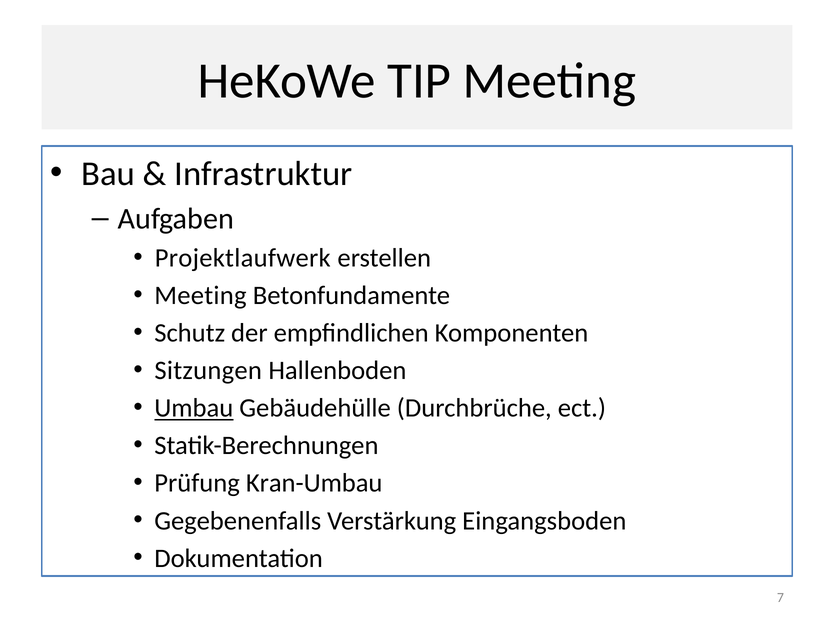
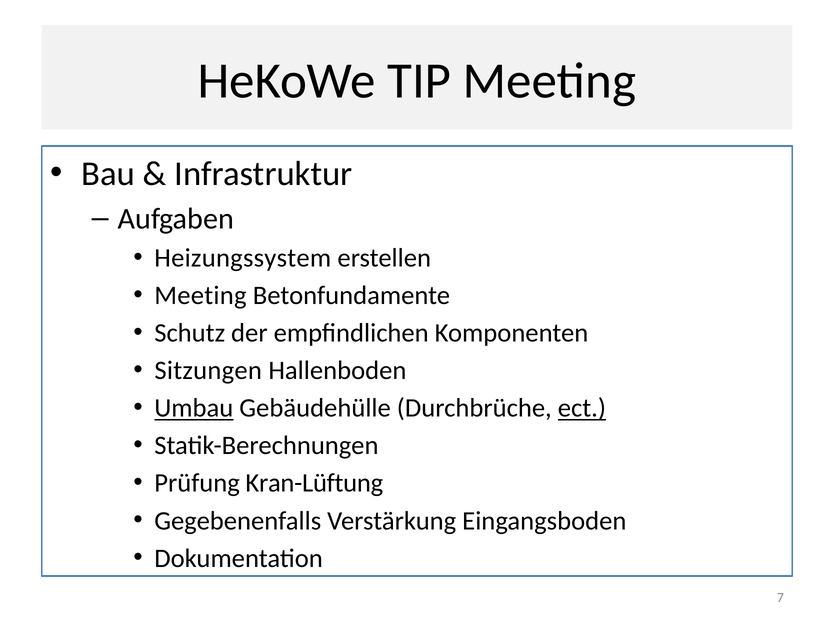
Projektlaufwerk: Projektlaufwerk -> Heizungssystem
ect underline: none -> present
Kran-Umbau: Kran-Umbau -> Kran-Lüftung
